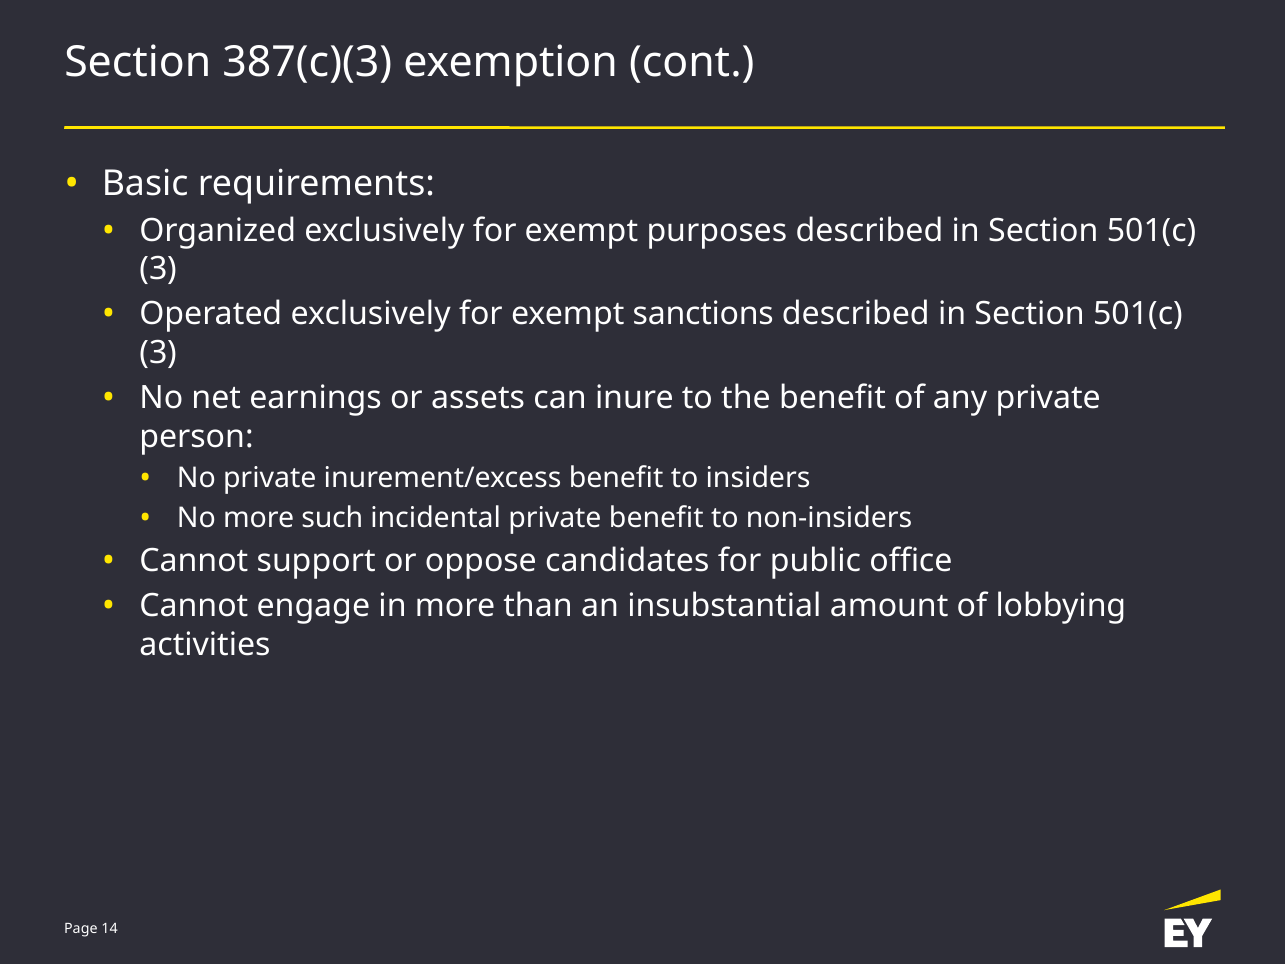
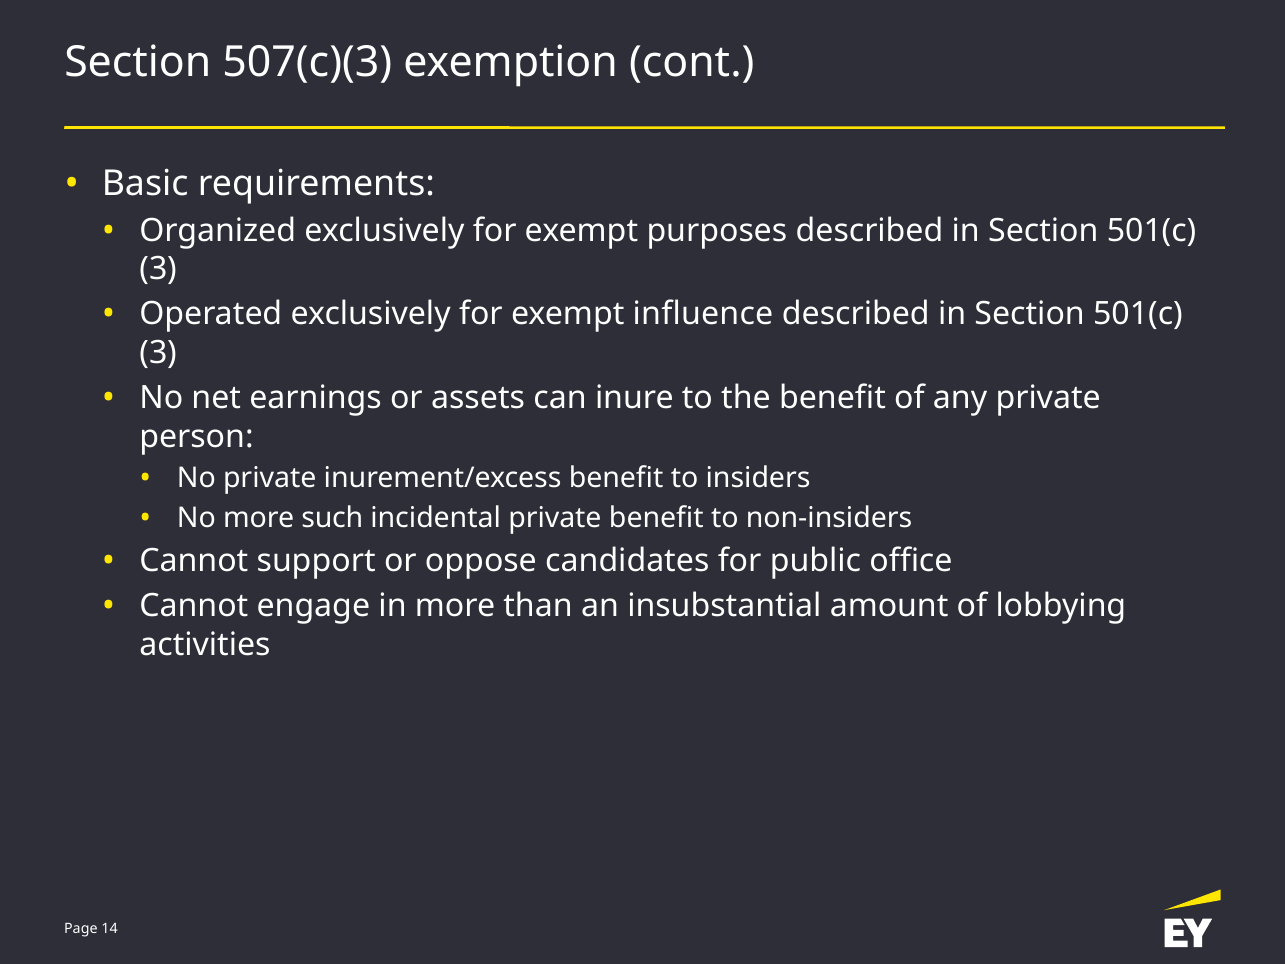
387(c)(3: 387(c)(3 -> 507(c)(3
sanctions: sanctions -> influence
